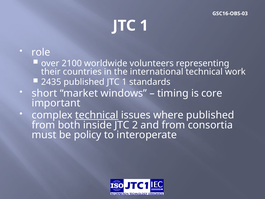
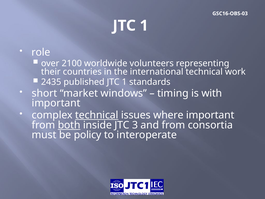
core: core -> with
where published: published -> important
both underline: none -> present
2: 2 -> 3
